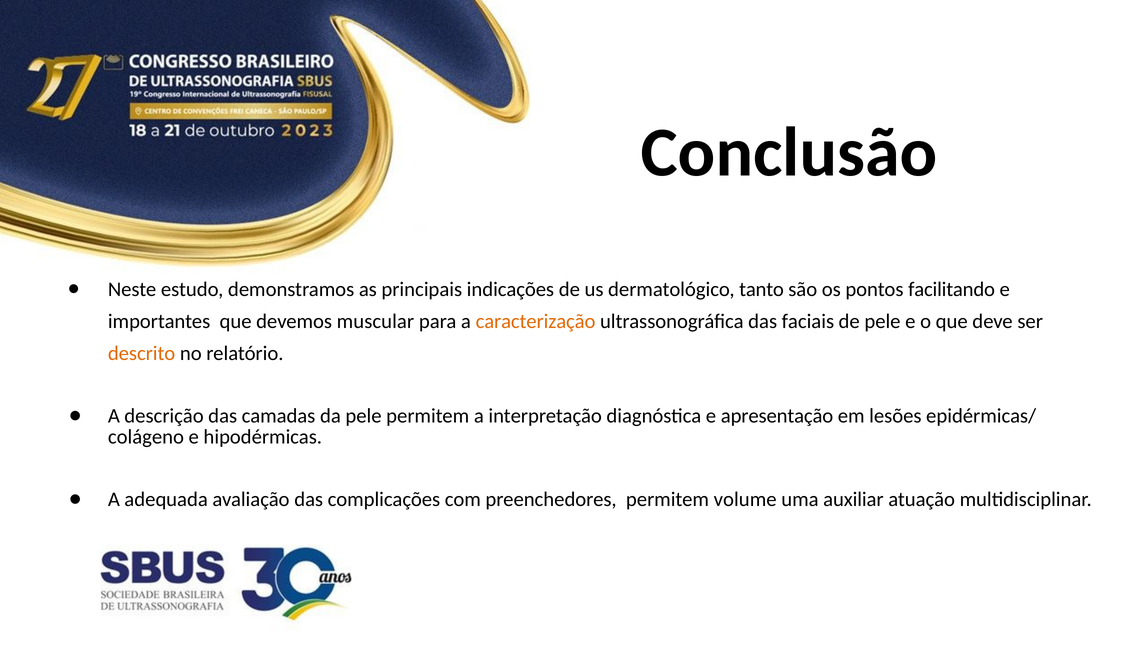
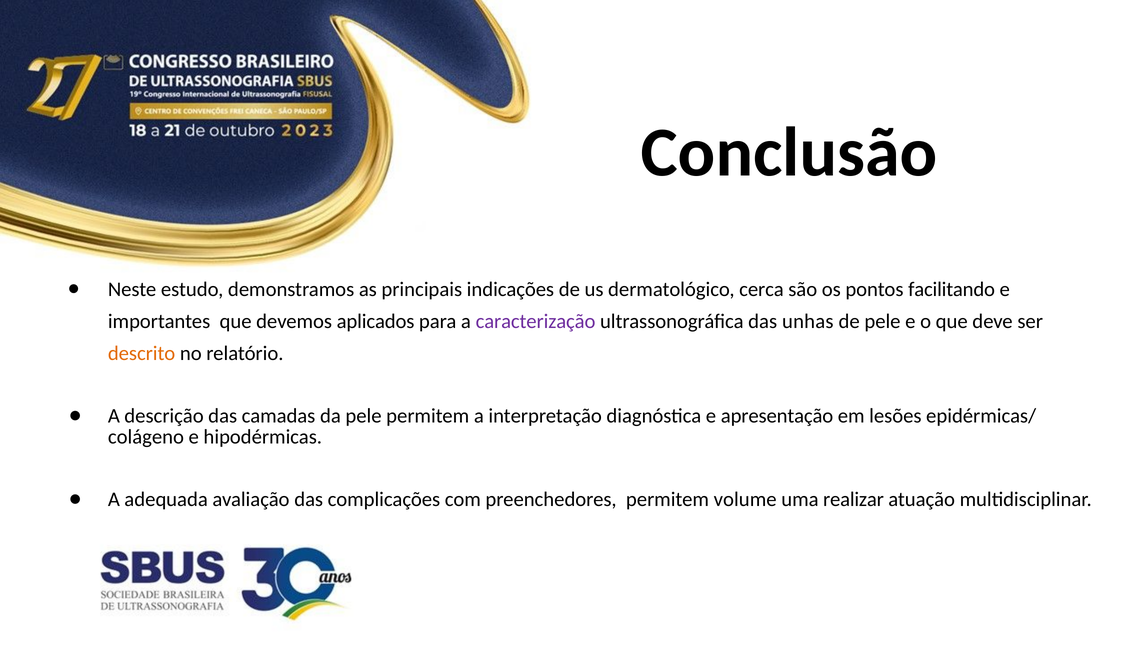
tanto: tanto -> cerca
muscular: muscular -> aplicados
caracterização colour: orange -> purple
faciais: faciais -> unhas
auxiliar: auxiliar -> realizar
